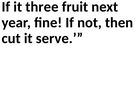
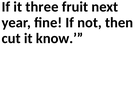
serve: serve -> know
